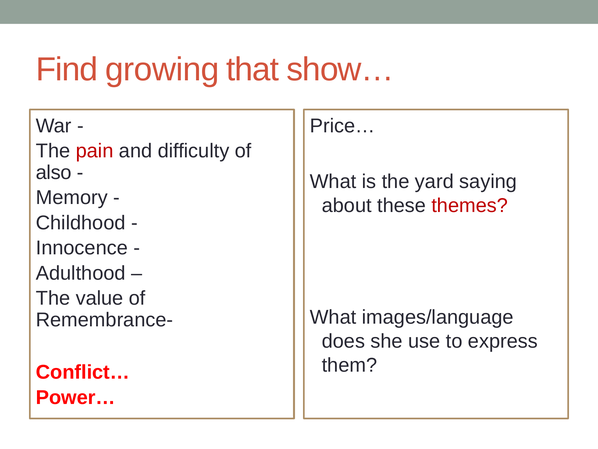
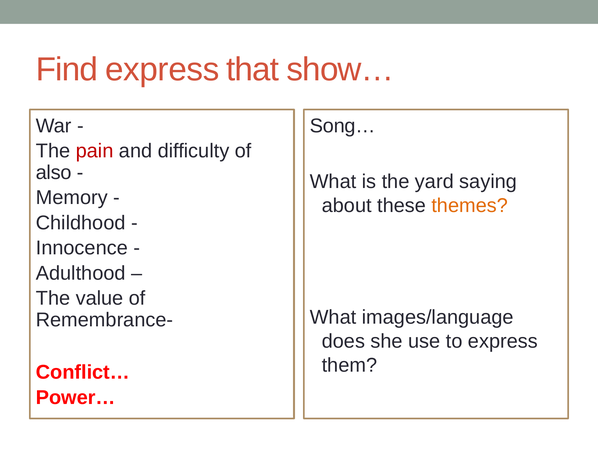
Find growing: growing -> express
Price…: Price… -> Song…
themes colour: red -> orange
